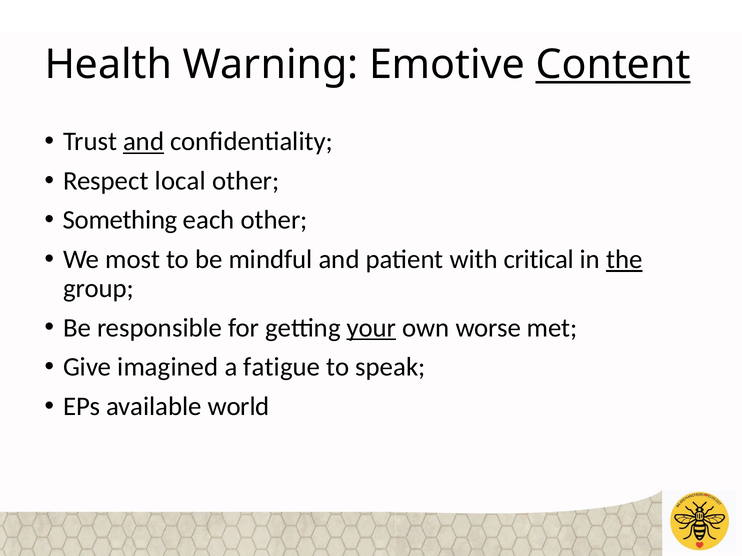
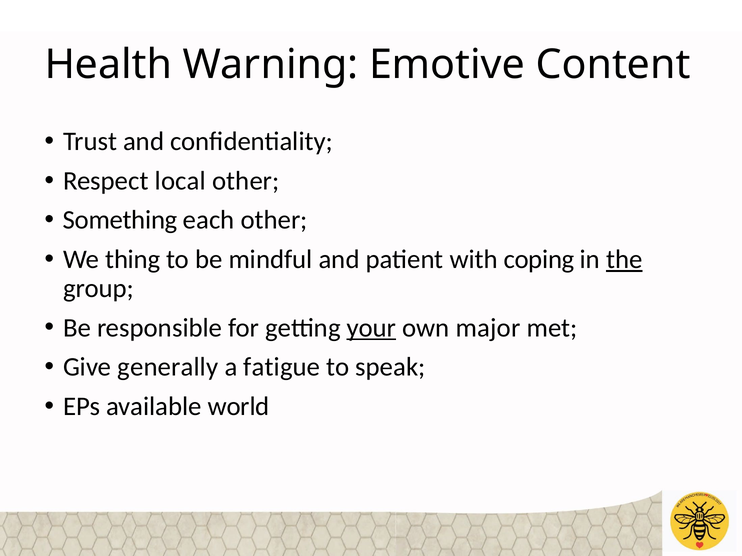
Content underline: present -> none
and at (144, 142) underline: present -> none
most: most -> thing
critical: critical -> coping
worse: worse -> major
imagined: imagined -> generally
